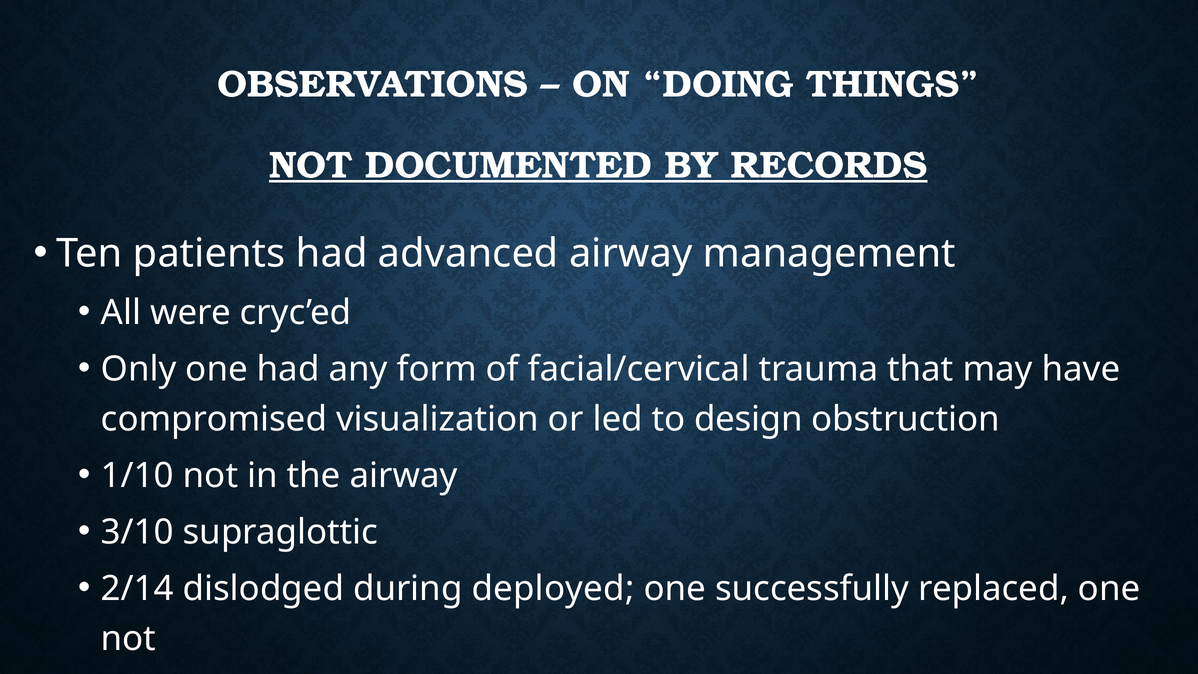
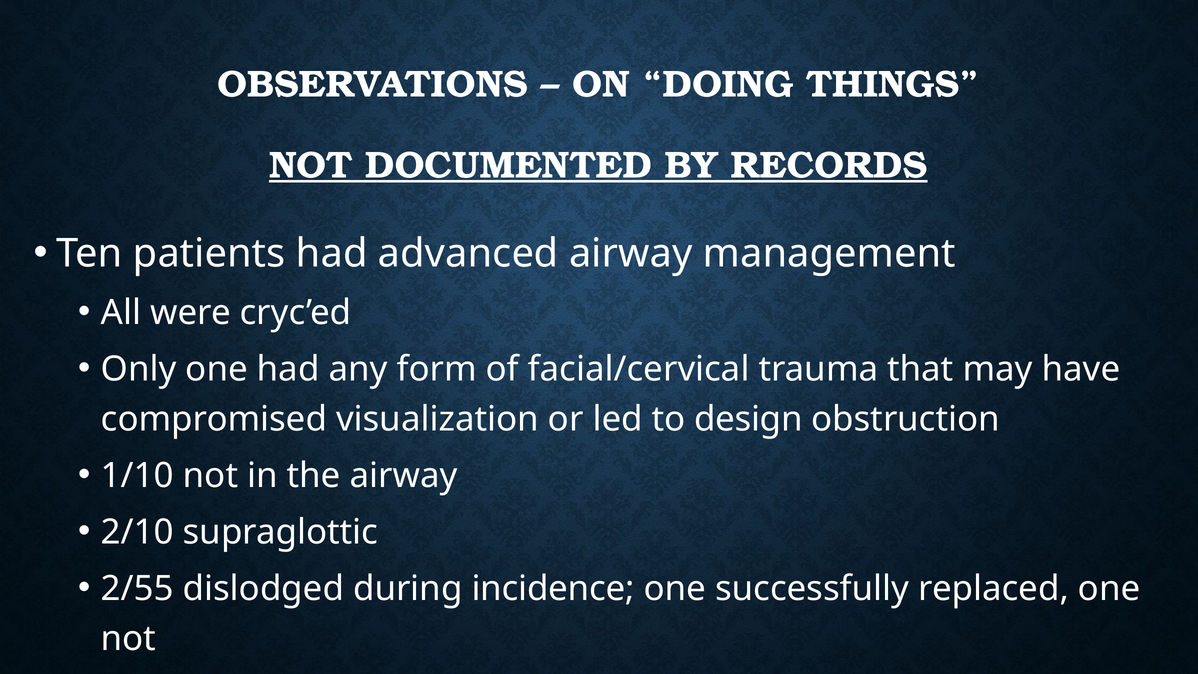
3/10: 3/10 -> 2/10
2/14: 2/14 -> 2/55
deployed: deployed -> incidence
